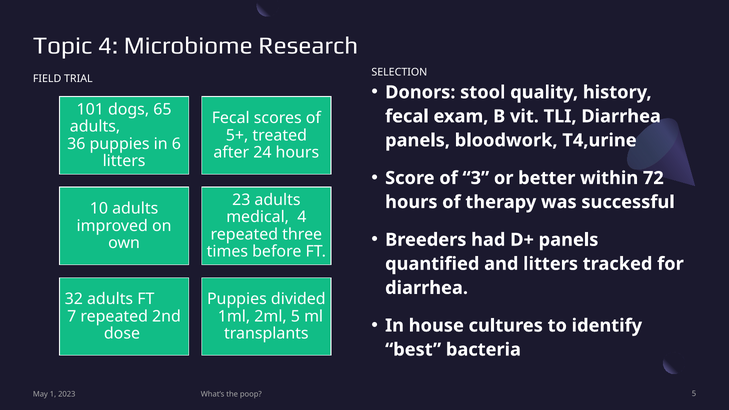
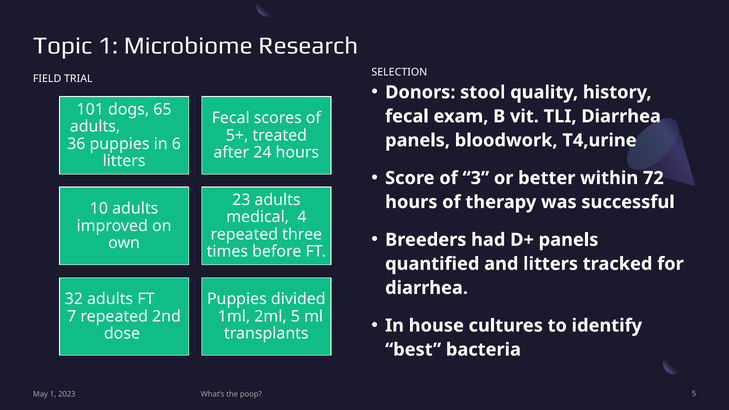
Topic 4: 4 -> 1
